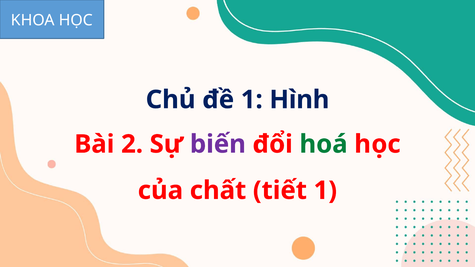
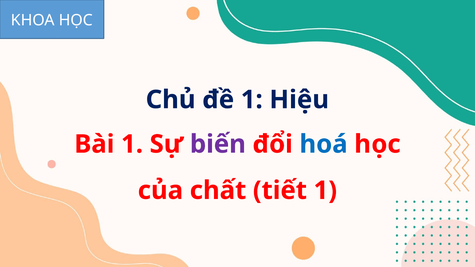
Hình: Hình -> Hiệu
Bài 2: 2 -> 1
hoá colour: green -> blue
